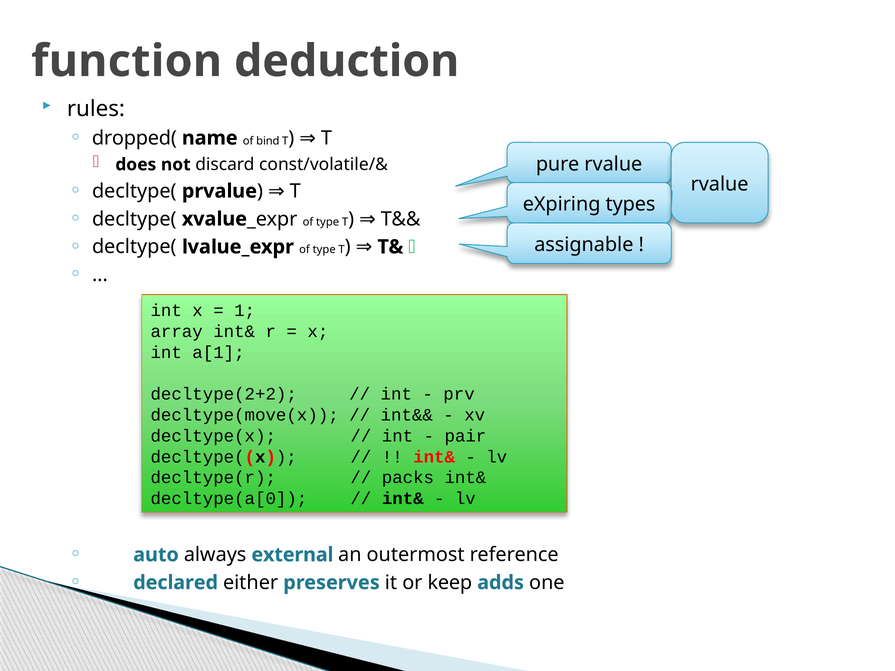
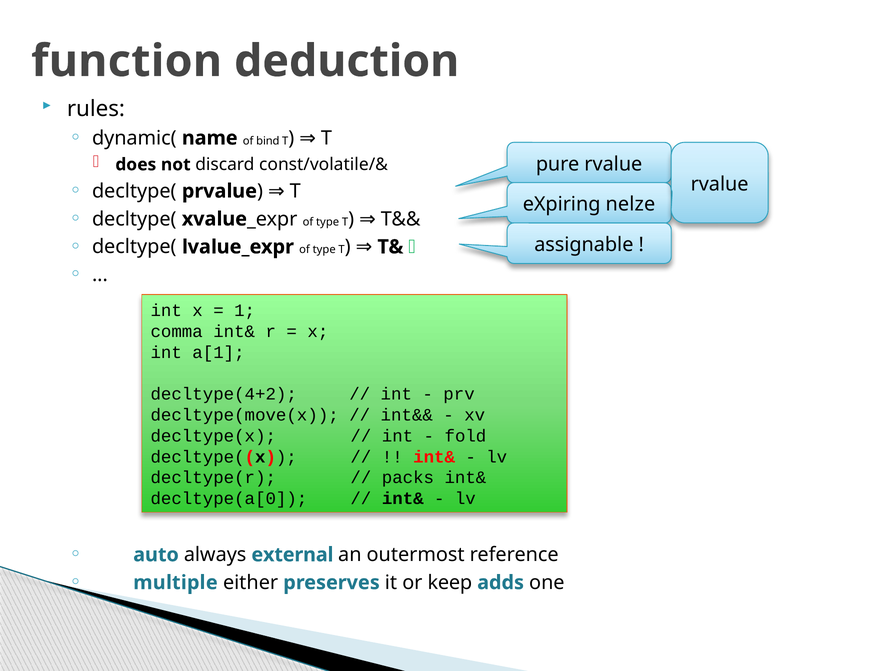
dropped(: dropped( -> dynamic(
types: types -> nelze
array: array -> comma
decltype(2+2: decltype(2+2 -> decltype(4+2
pair: pair -> fold
declared: declared -> multiple
